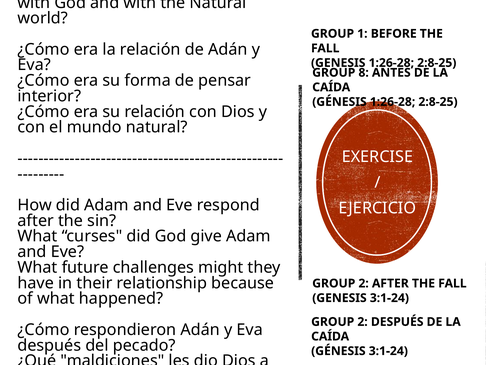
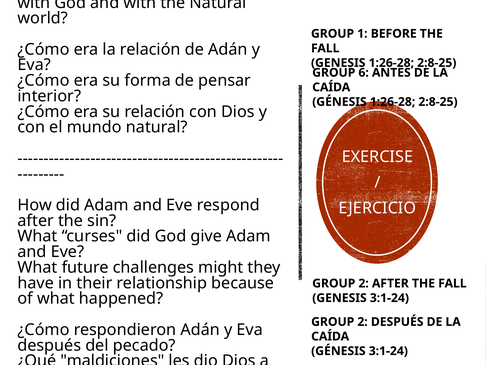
8: 8 -> 6
